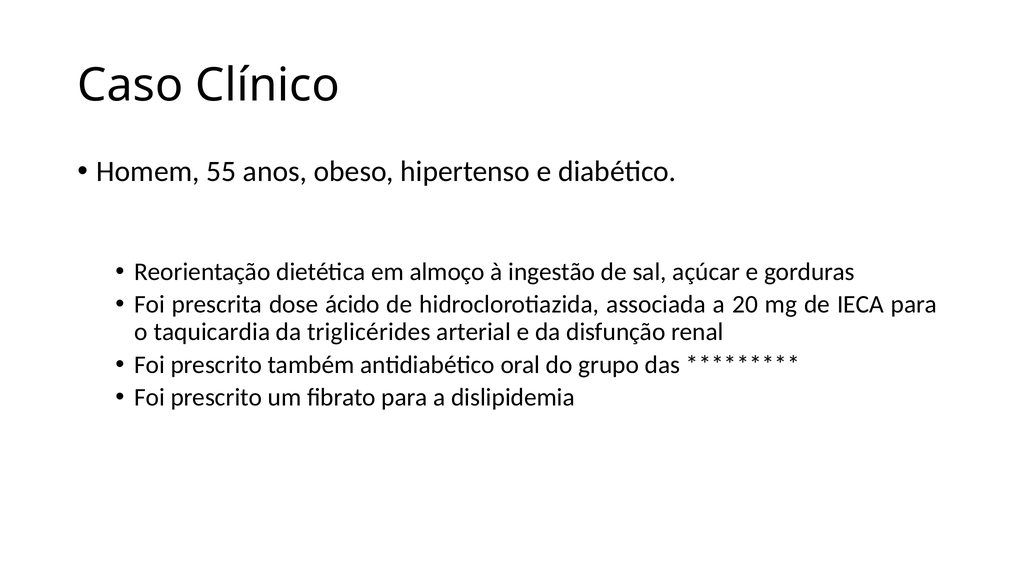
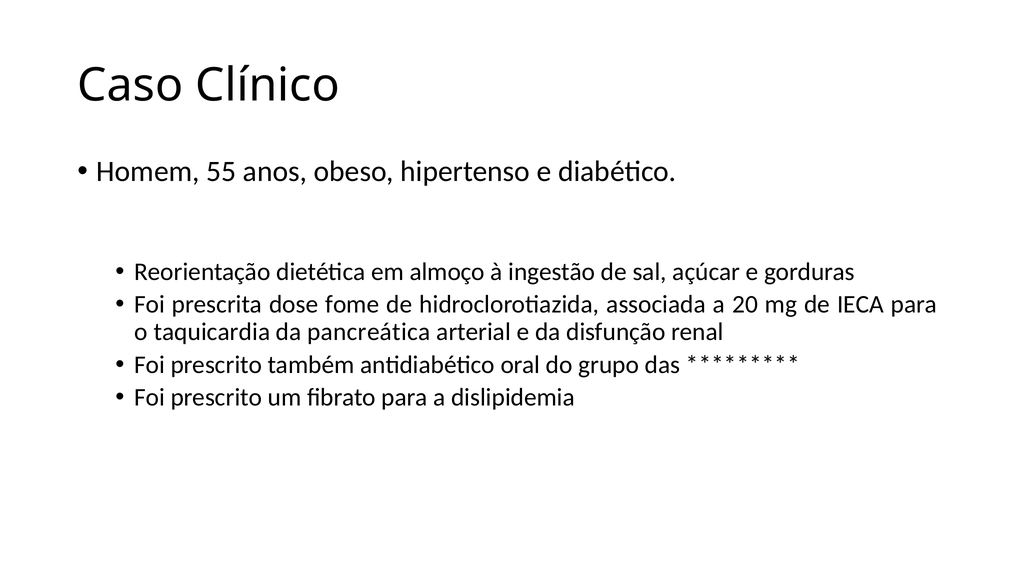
ácido: ácido -> fome
triglicérides: triglicérides -> pancreática
